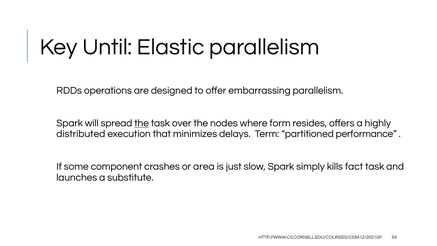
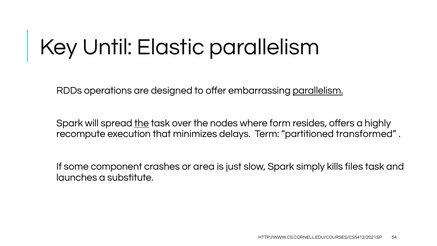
parallelism at (318, 91) underline: none -> present
distributed: distributed -> recompute
performance: performance -> transformed
fact: fact -> files
